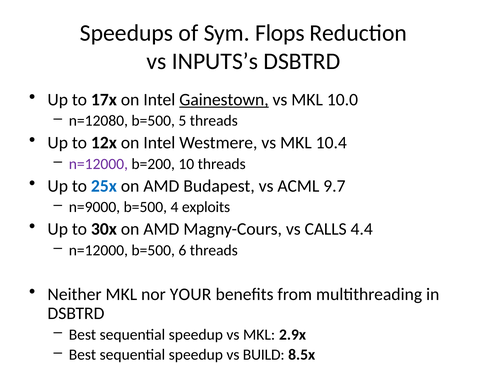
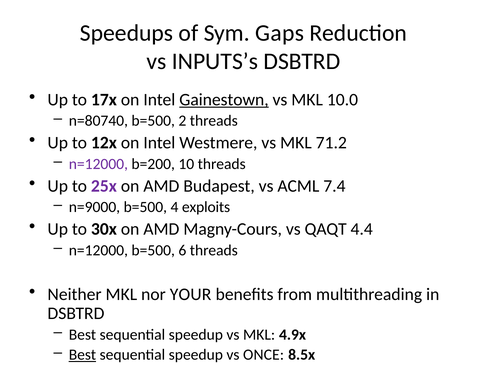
Flops: Flops -> Gaps
n=12080: n=12080 -> n=80740
5: 5 -> 2
10.4: 10.4 -> 71.2
25x colour: blue -> purple
9.7: 9.7 -> 7.4
CALLS: CALLS -> QAQT
2.9x: 2.9x -> 4.9x
Best at (82, 354) underline: none -> present
BUILD: BUILD -> ONCE
